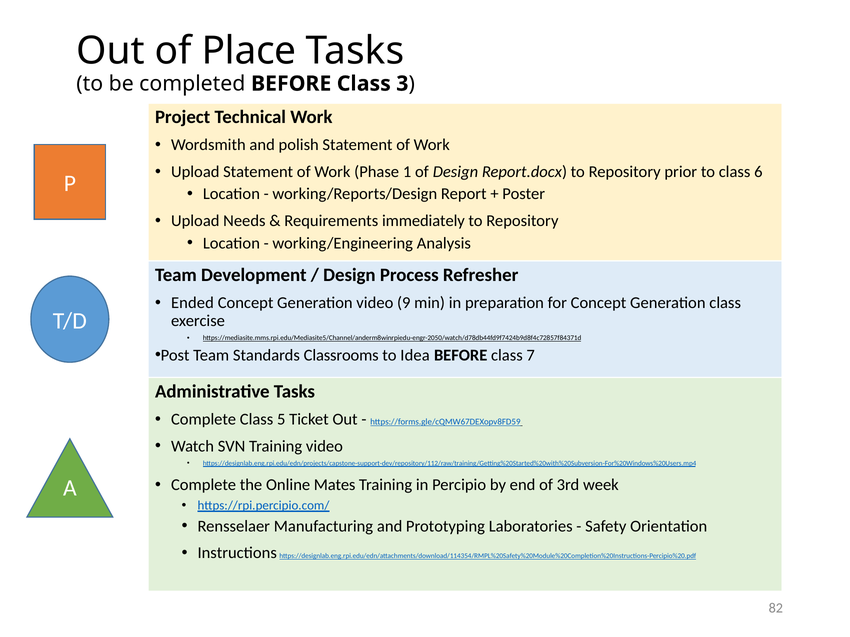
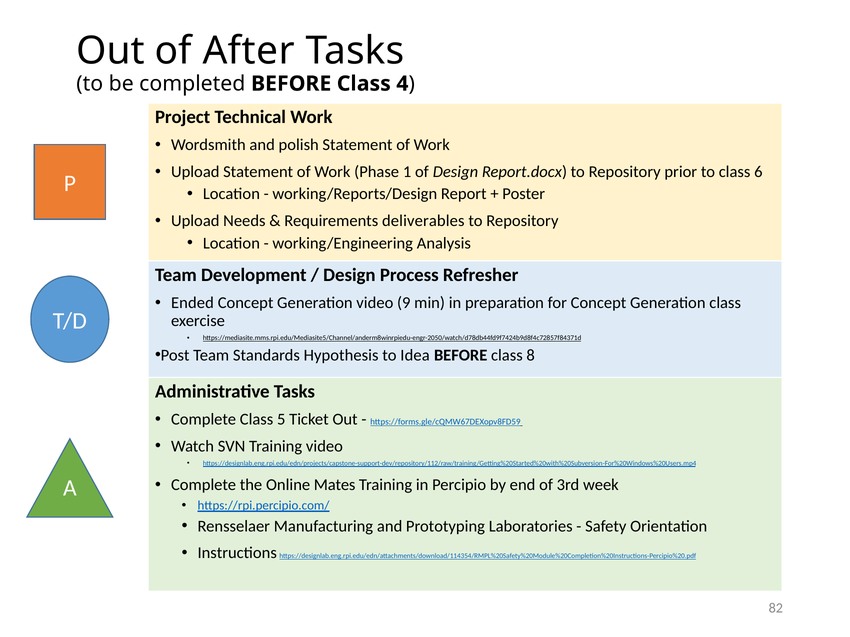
Place: Place -> After
3: 3 -> 4
immediately: immediately -> deliverables
Classrooms: Classrooms -> Hypothesis
7: 7 -> 8
